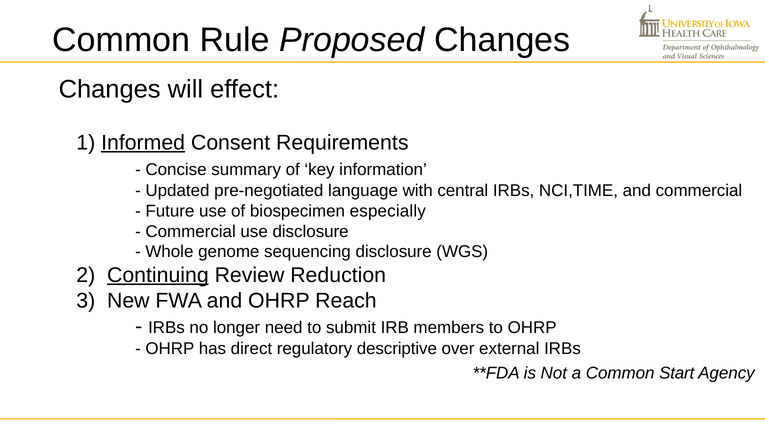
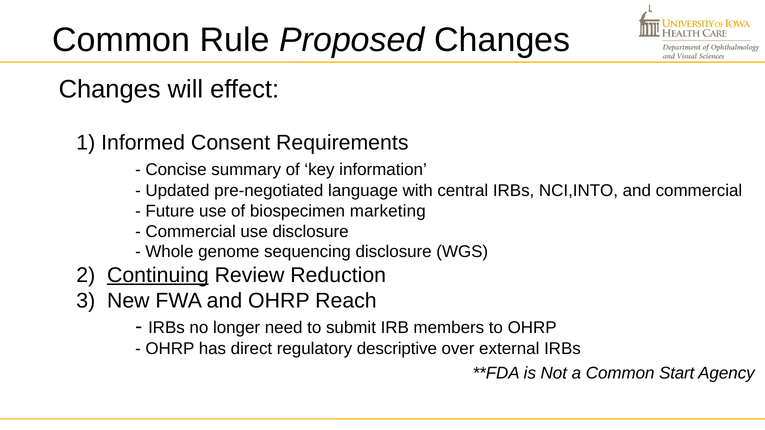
Informed underline: present -> none
NCI,TIME: NCI,TIME -> NCI,INTO
especially: especially -> marketing
